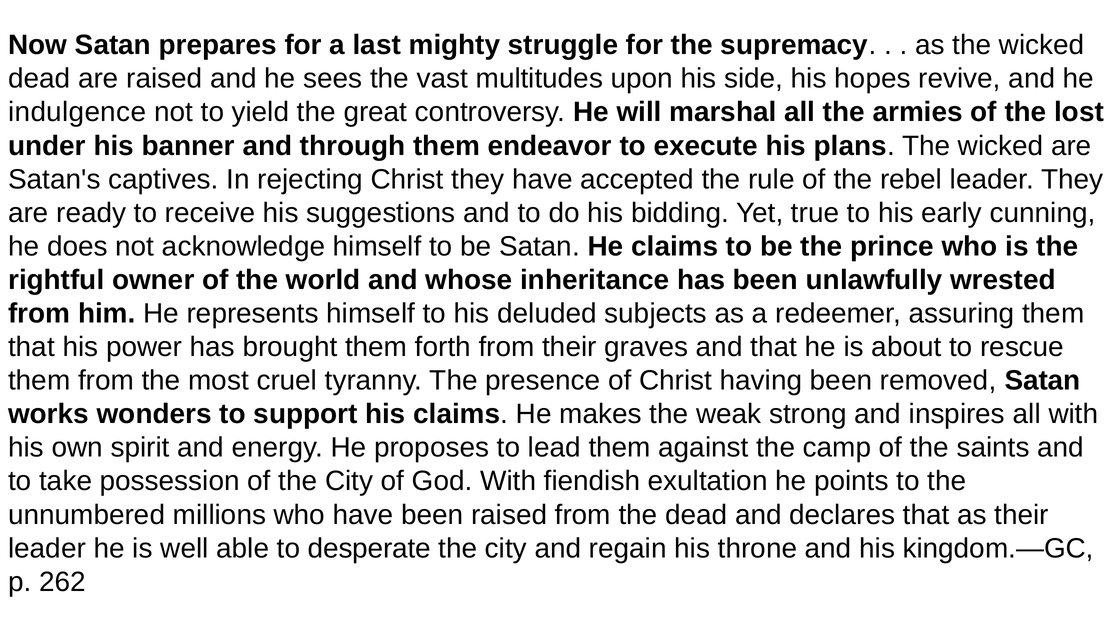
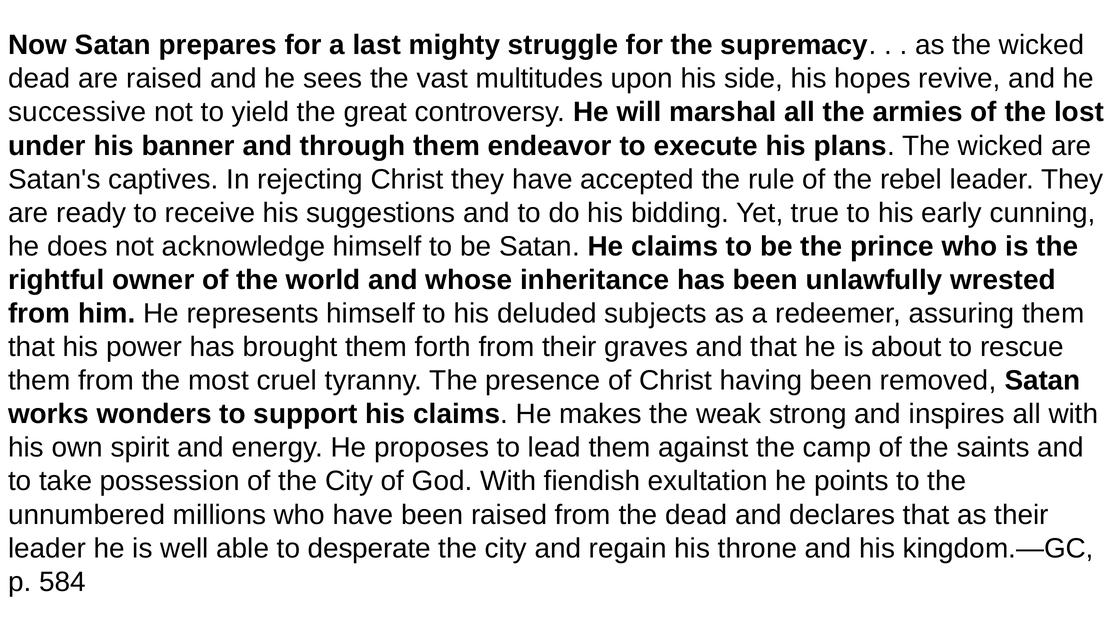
indulgence: indulgence -> successive
262: 262 -> 584
